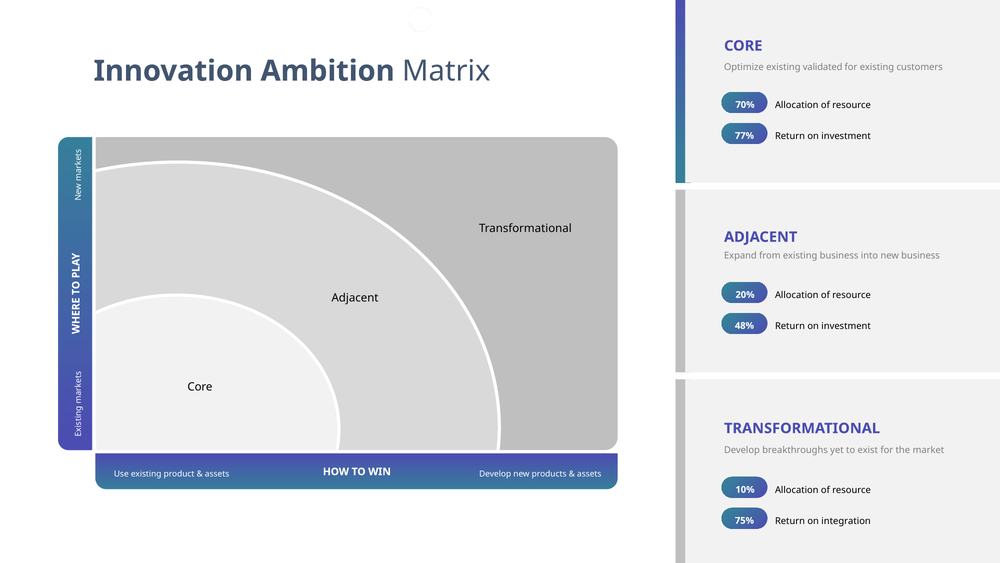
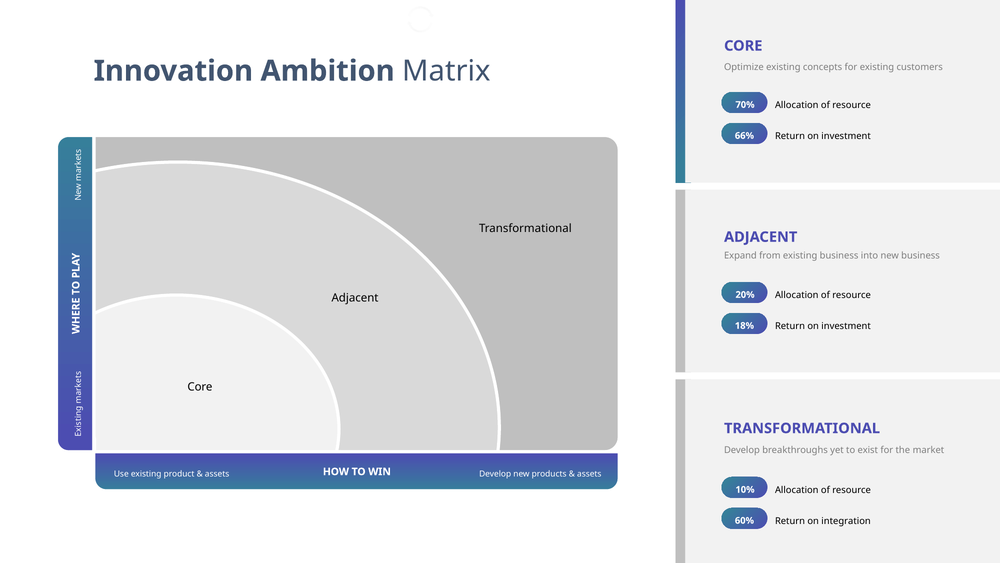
validated: validated -> concepts
77%: 77% -> 66%
48%: 48% -> 18%
75%: 75% -> 60%
